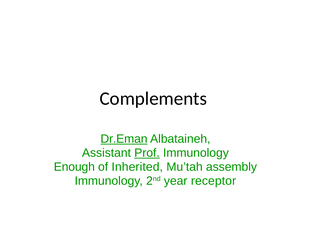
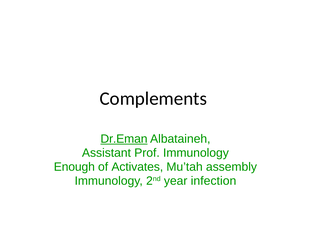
Prof underline: present -> none
Inherited: Inherited -> Activates
receptor: receptor -> infection
